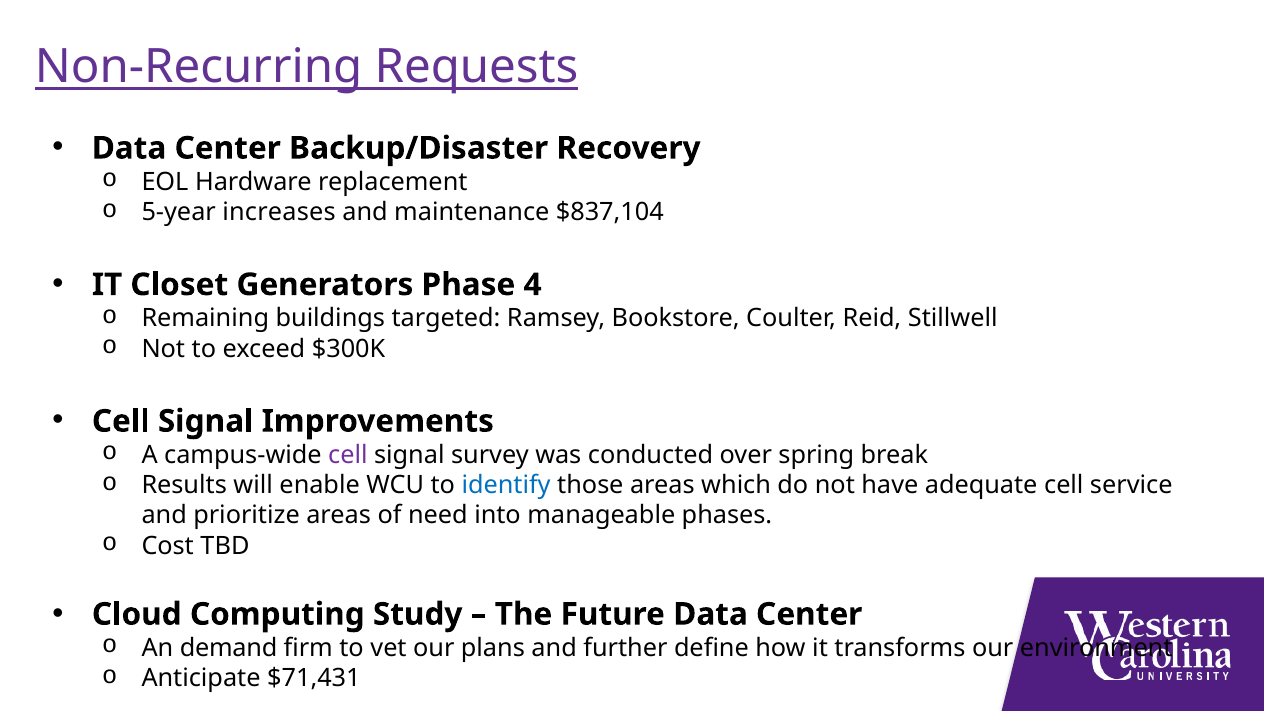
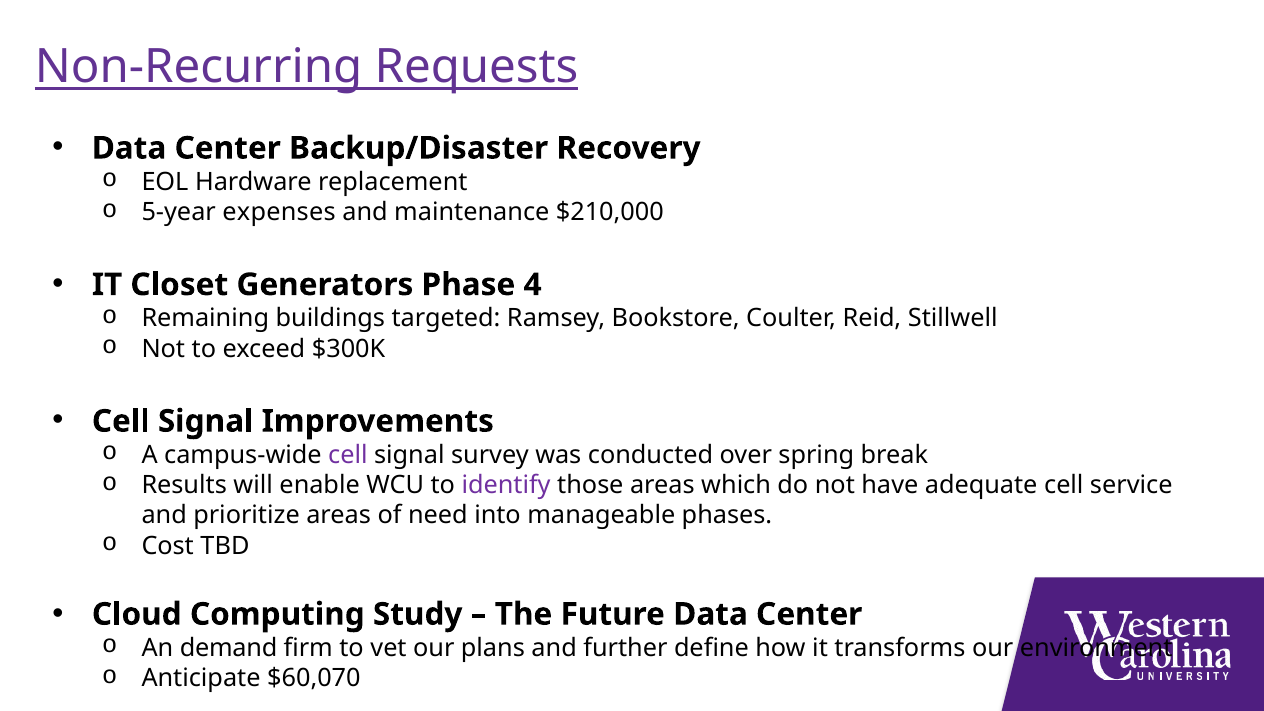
increases: increases -> expenses
$837,104: $837,104 -> $210,000
identify colour: blue -> purple
$71,431: $71,431 -> $60,070
